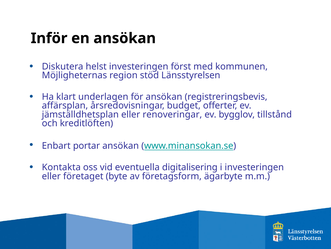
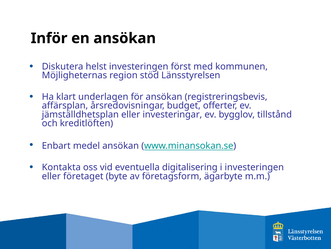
renoveringar: renoveringar -> investeringar
portar: portar -> medel
